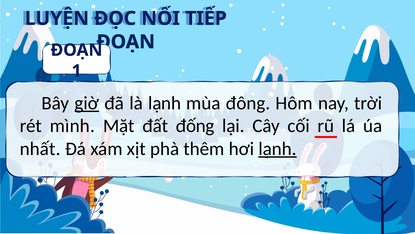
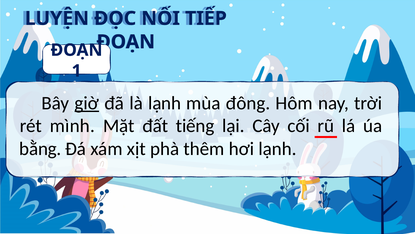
đống: đống -> tiếng
nhất: nhất -> bằng
lạnh at (277, 148) underline: present -> none
